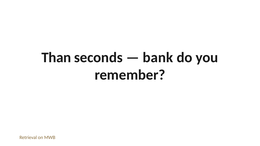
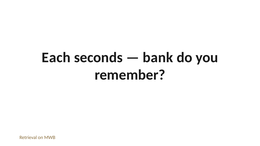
Than: Than -> Each
